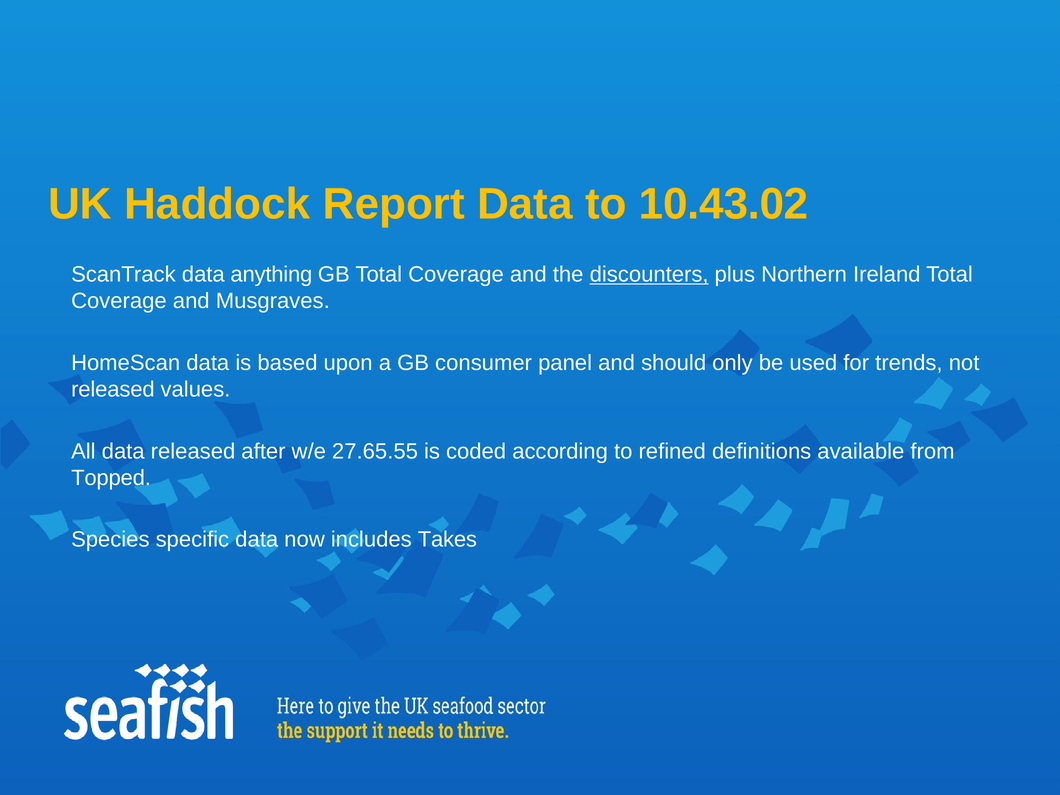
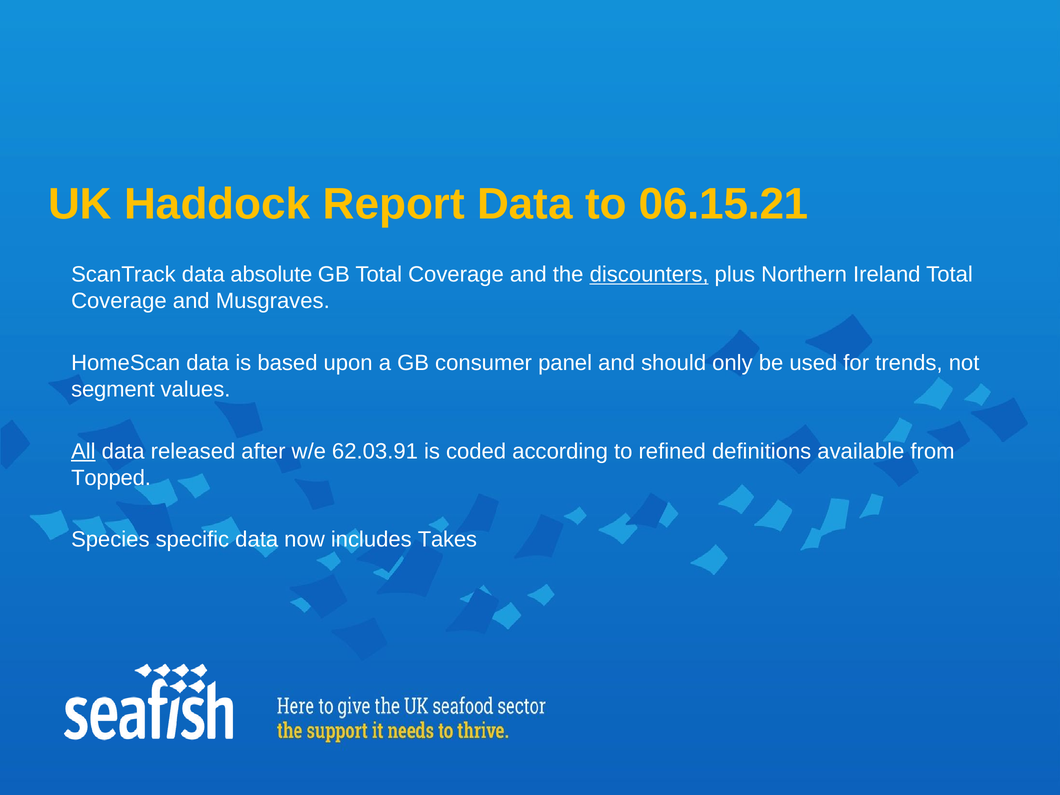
10.43.02: 10.43.02 -> 06.15.21
anything: anything -> absolute
released at (113, 389): released -> segment
All underline: none -> present
27.65.55: 27.65.55 -> 62.03.91
